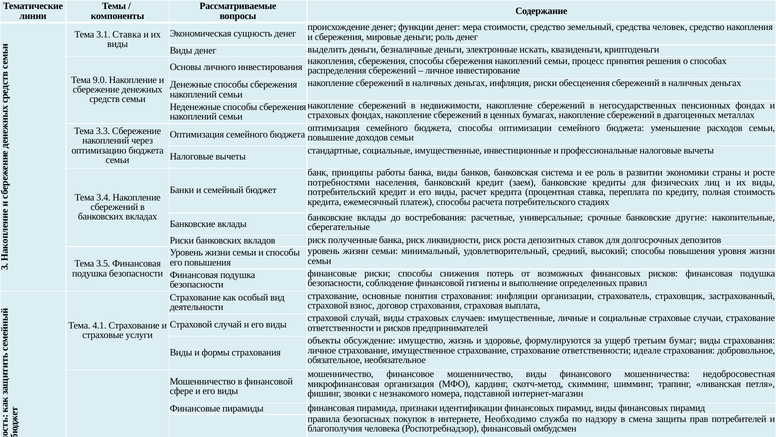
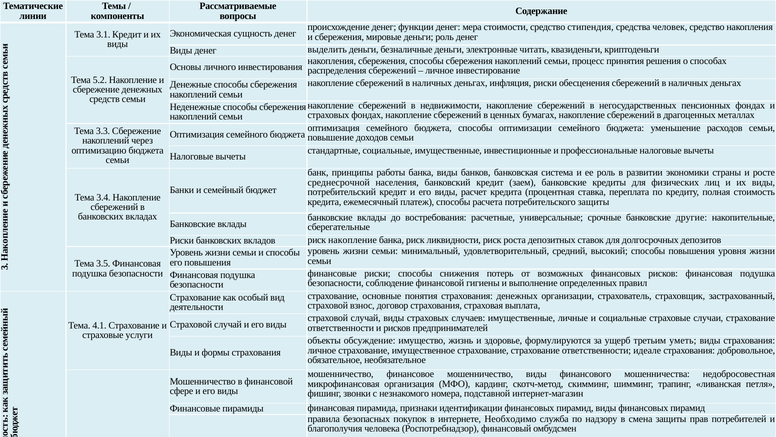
земельный: земельный -> стипендия
3.1 Ставка: Ставка -> Кредит
искать: искать -> читать
9.0: 9.0 -> 5.2
потребностями: потребностями -> среднесрочной
потребительского стадиях: стадиях -> защиты
риск полученные: полученные -> накопление
страхования инфляции: инфляции -> денежных
бумаг: бумаг -> уметь
